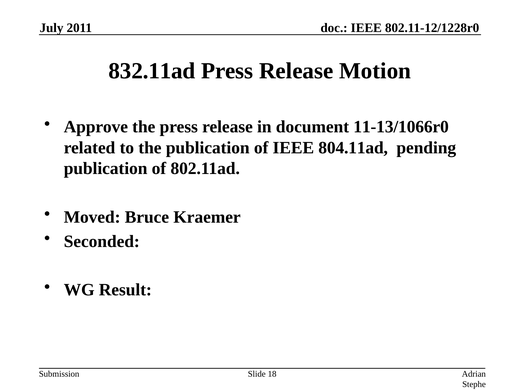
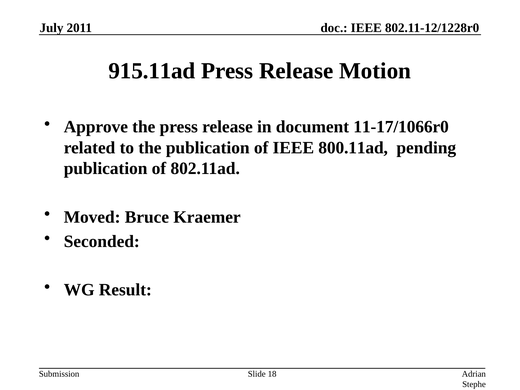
832.11ad: 832.11ad -> 915.11ad
11-13/1066r0: 11-13/1066r0 -> 11-17/1066r0
804.11ad: 804.11ad -> 800.11ad
